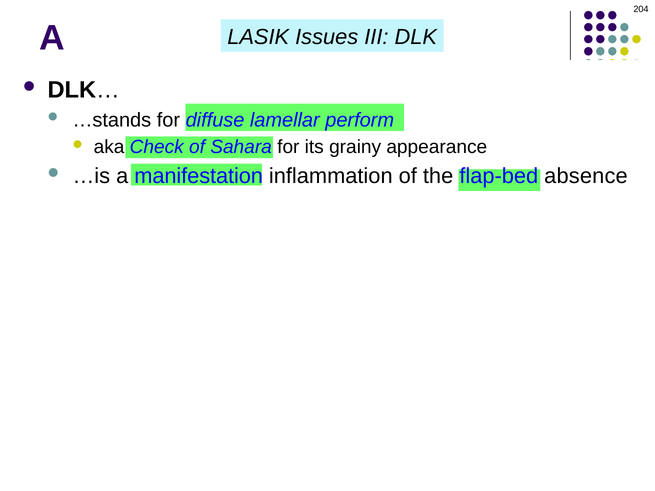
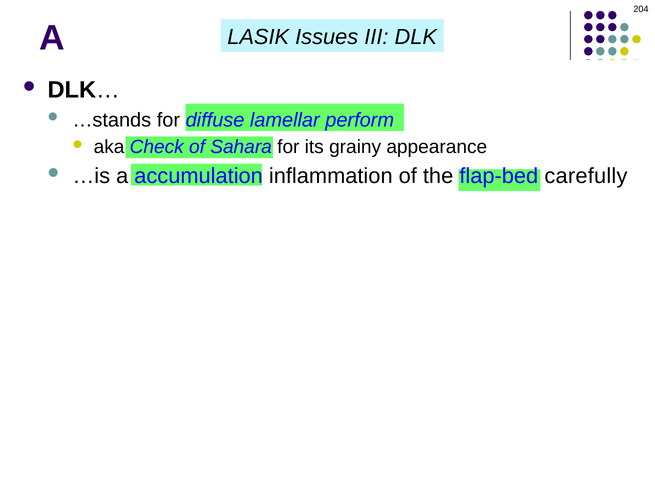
manifestation: manifestation -> accumulation
absence: absence -> carefully
